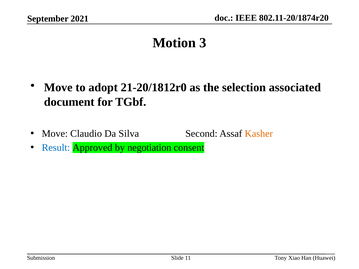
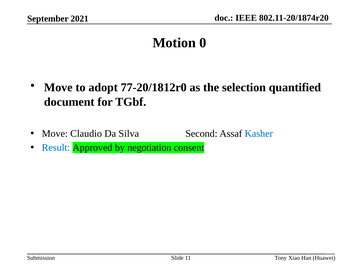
3: 3 -> 0
21-20/1812r0: 21-20/1812r0 -> 77-20/1812r0
associated: associated -> quantified
Kasher colour: orange -> blue
